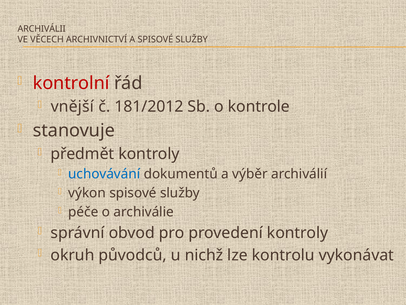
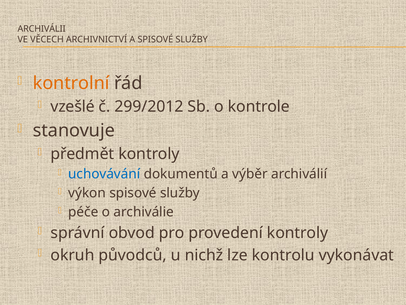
kontrolní colour: red -> orange
vnější: vnější -> vzešlé
181/2012: 181/2012 -> 299/2012
